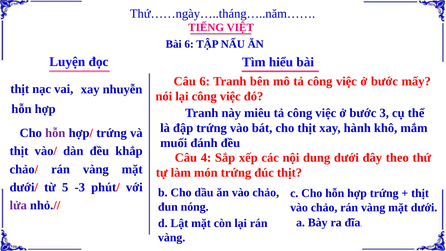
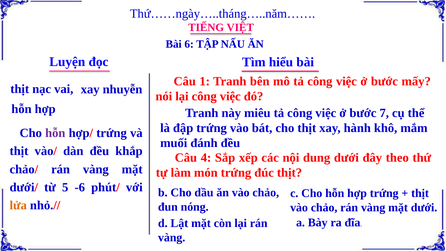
Câu 6: 6 -> 1
3: 3 -> 7
-3: -3 -> -6
lửa colour: purple -> orange
